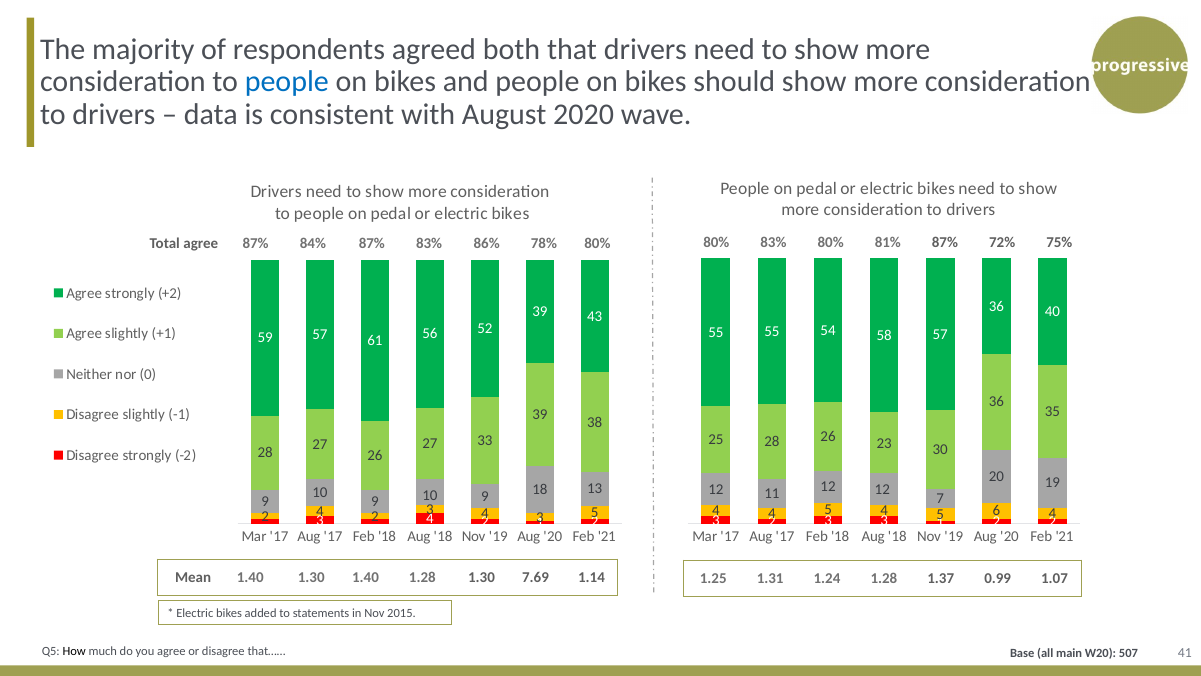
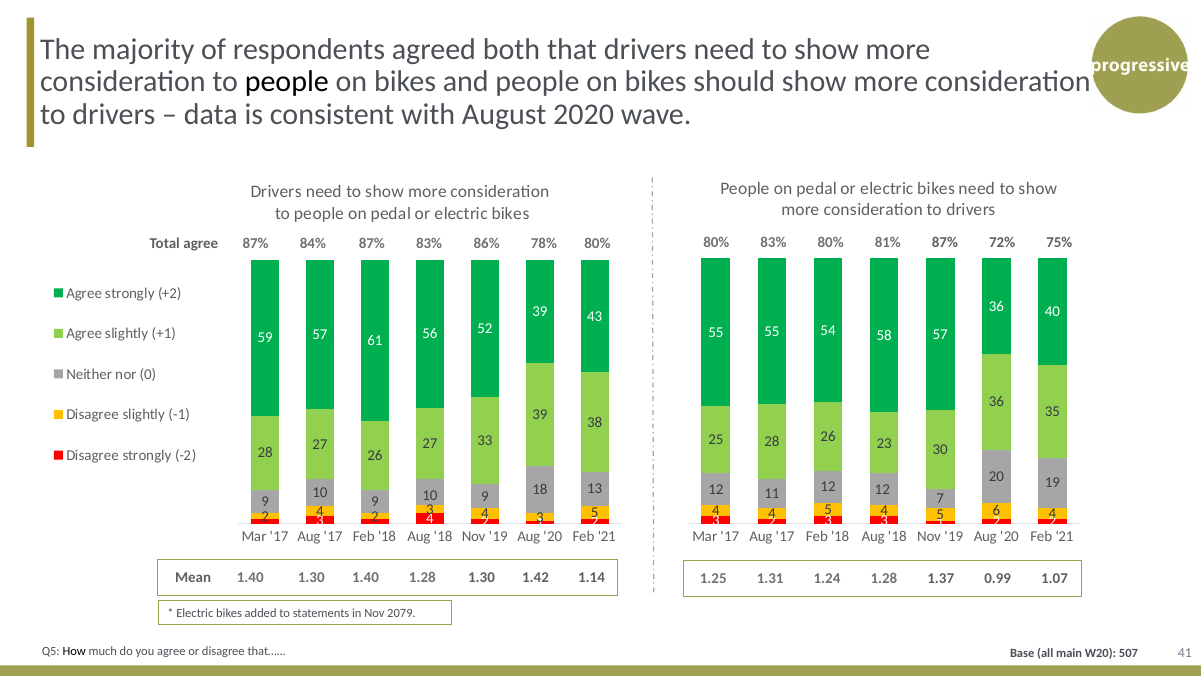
people at (287, 82) colour: blue -> black
7.69: 7.69 -> 1.42
2015: 2015 -> 2079
